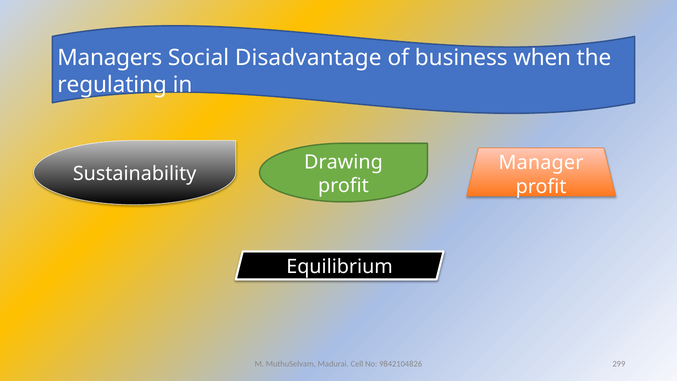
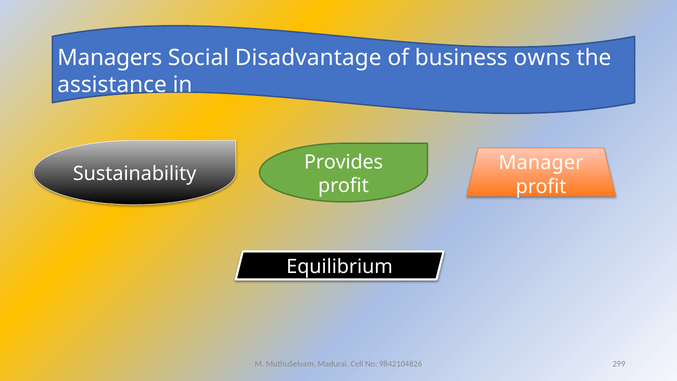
when: when -> owns
regulating: regulating -> assistance
Drawing: Drawing -> Provides
